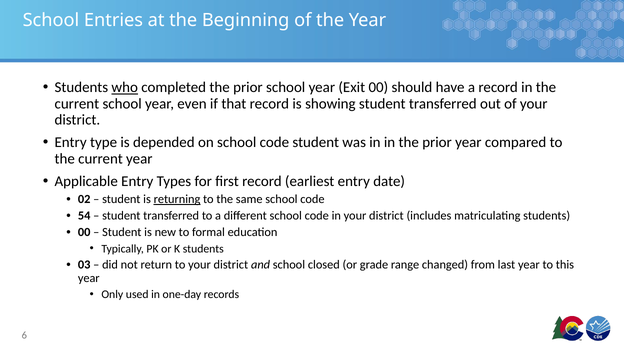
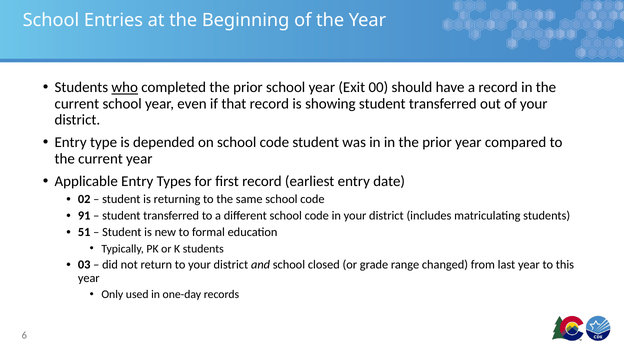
returning underline: present -> none
54: 54 -> 91
00 at (84, 232): 00 -> 51
